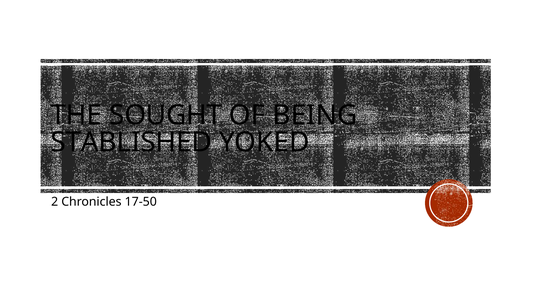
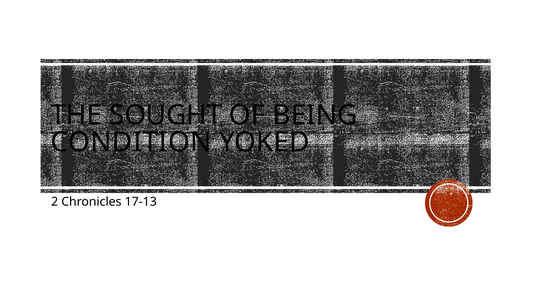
STABLISHED: STABLISHED -> CONDITION
17-50: 17-50 -> 17-13
